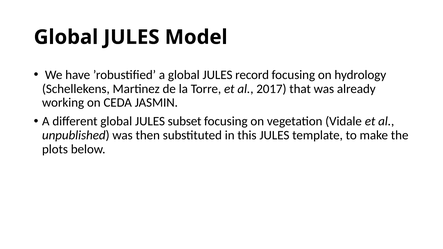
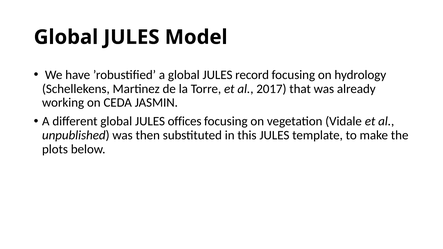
subset: subset -> offices
